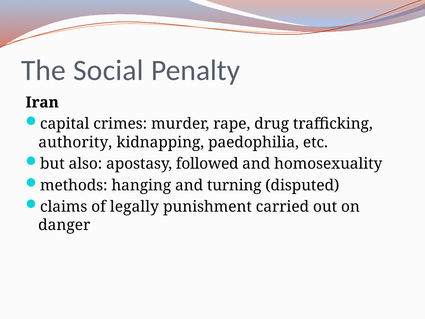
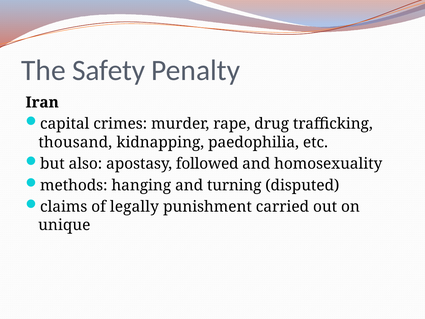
Social: Social -> Safety
authority: authority -> thousand
danger: danger -> unique
